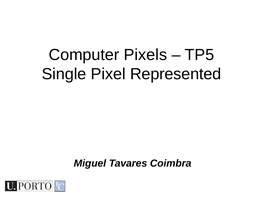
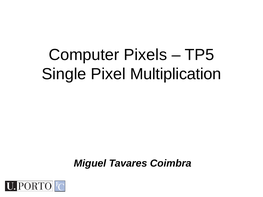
Represented: Represented -> Multiplication
